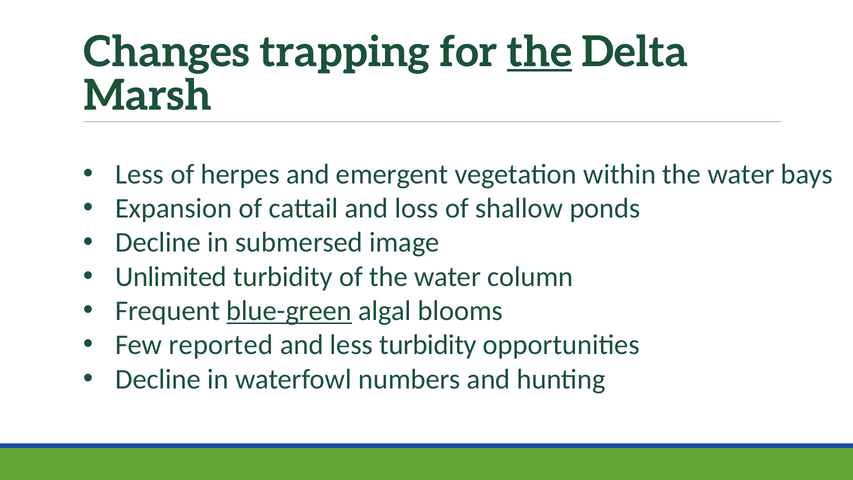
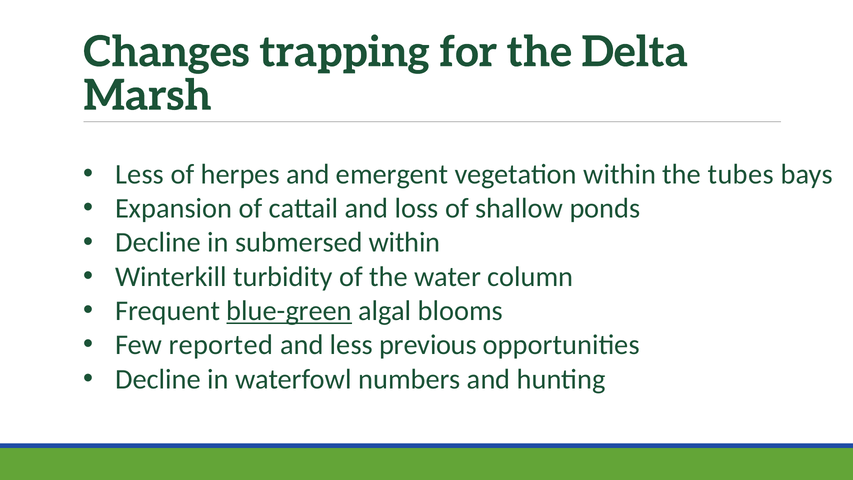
the at (539, 52) underline: present -> none
within the water: water -> tubes
submersed image: image -> within
Unlimited: Unlimited -> Winterkill
less turbidity: turbidity -> previous
